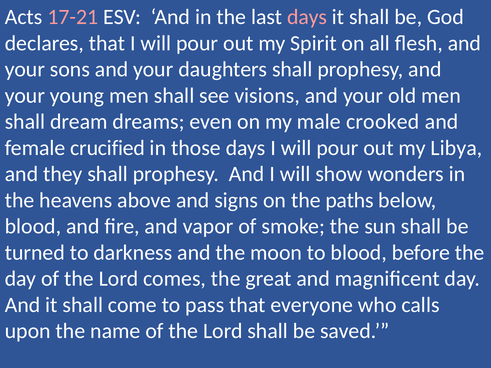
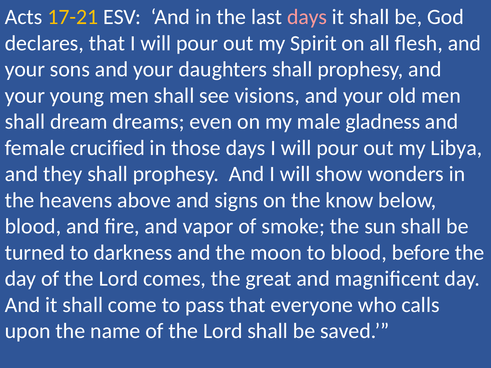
17-21 colour: pink -> yellow
crooked: crooked -> gladness
paths: paths -> know
